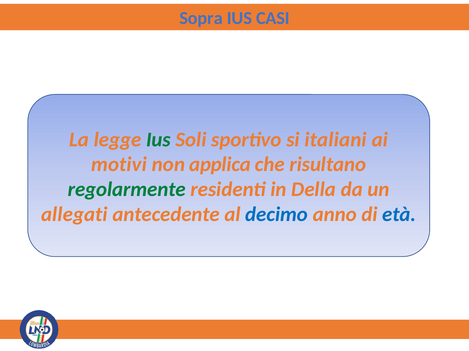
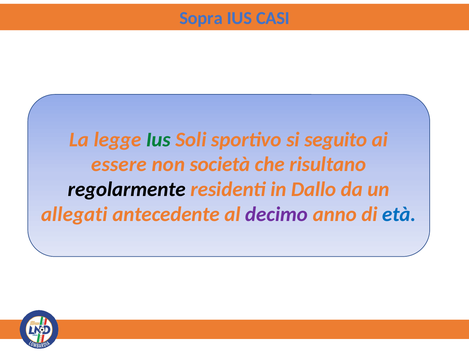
italiani: italiani -> seguito
motivi: motivi -> essere
applica: applica -> società
regolarmente colour: green -> black
Della: Della -> Dallo
decimo colour: blue -> purple
